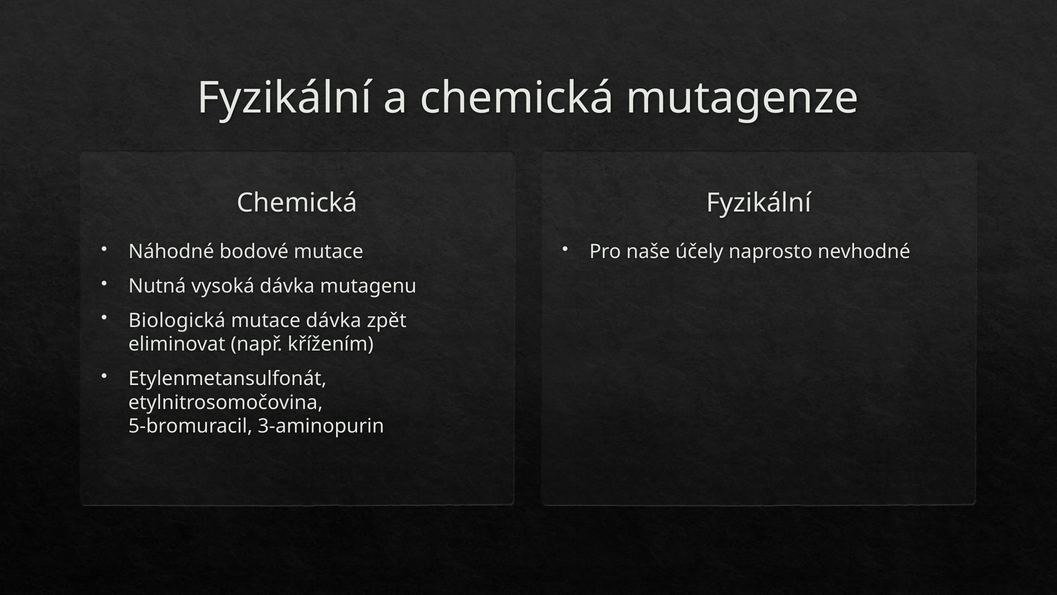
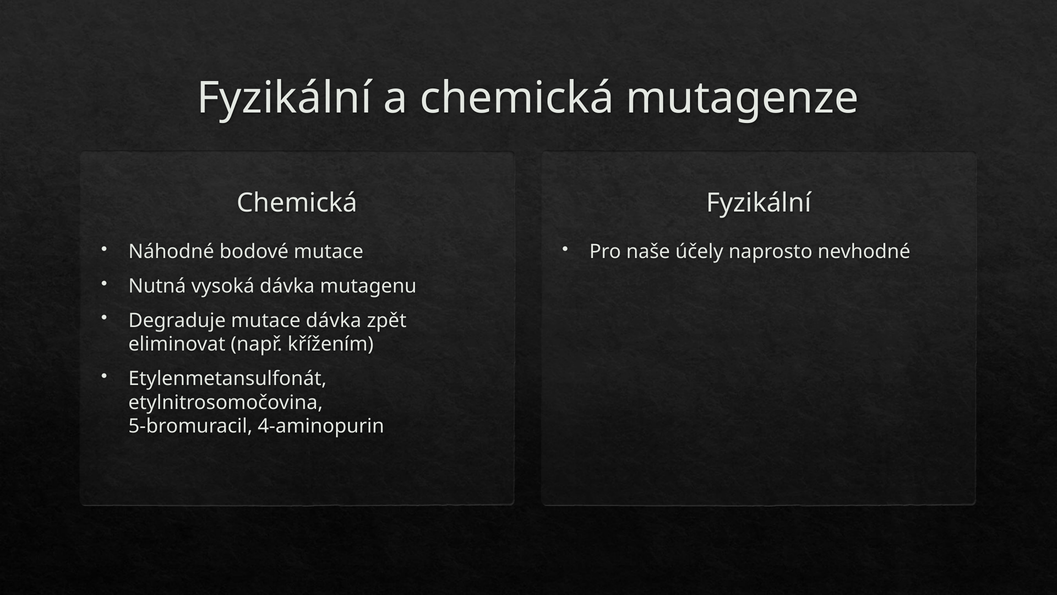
Biologická: Biologická -> Degraduje
3-aminopurin: 3-aminopurin -> 4-aminopurin
